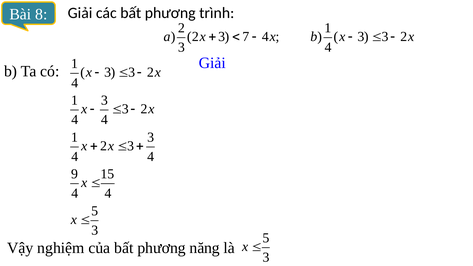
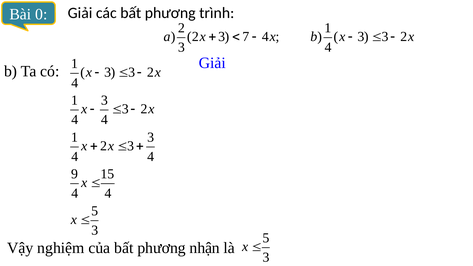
8: 8 -> 0
năng: năng -> nhận
